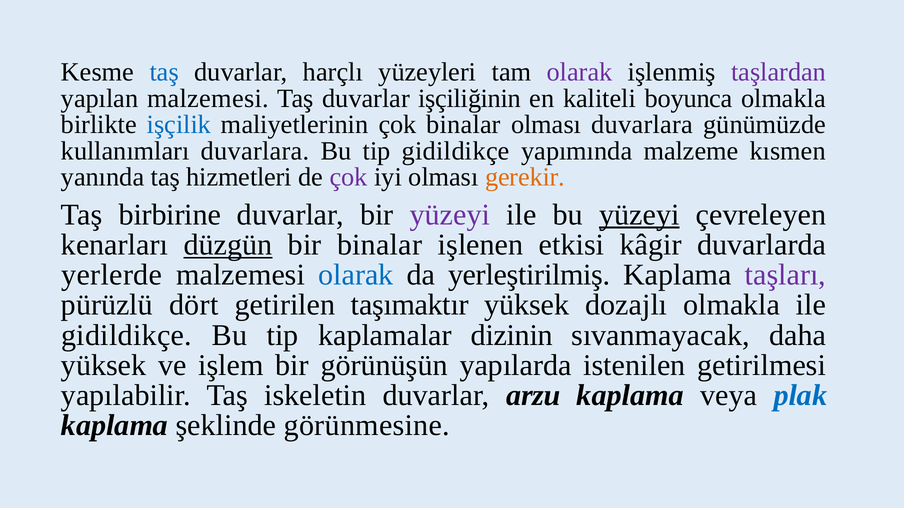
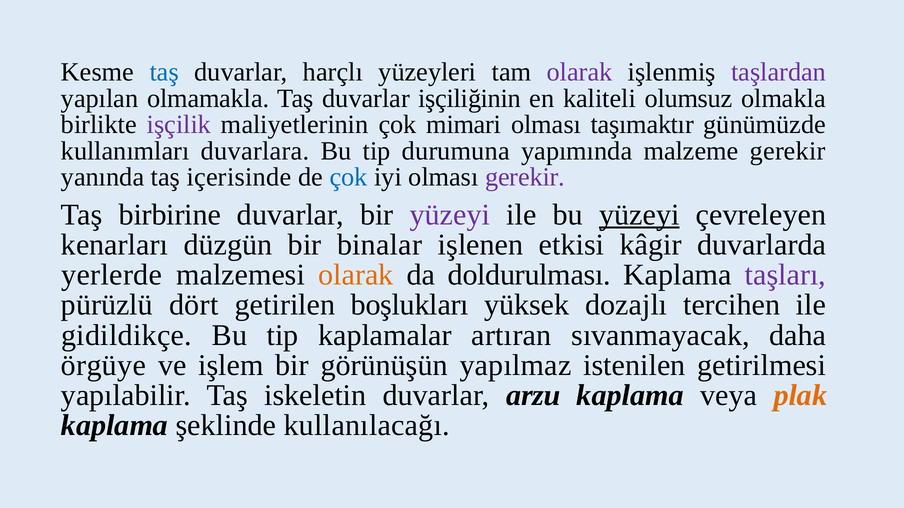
yapılan malzemesi: malzemesi -> olmamakla
boyunca: boyunca -> olumsuz
işçilik colour: blue -> purple
çok binalar: binalar -> mimari
olması duvarlara: duvarlara -> taşımaktır
tip gidildikçe: gidildikçe -> durumuna
malzeme kısmen: kısmen -> gerekir
hizmetleri: hizmetleri -> içerisinde
çok at (349, 177) colour: purple -> blue
gerekir at (525, 177) colour: orange -> purple
düzgün underline: present -> none
olarak at (356, 275) colour: blue -> orange
yerleştirilmiş: yerleştirilmiş -> doldurulması
taşımaktır: taşımaktır -> boşlukları
dozajlı olmakla: olmakla -> tercihen
dizinin: dizinin -> artıran
yüksek at (104, 366): yüksek -> örgüye
yapılarda: yapılarda -> yapılmaz
plak colour: blue -> orange
görünmesine: görünmesine -> kullanılacağı
